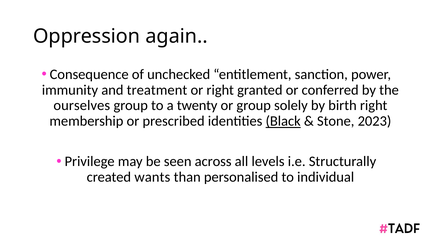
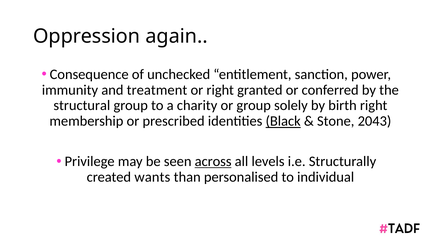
ourselves: ourselves -> structural
twenty: twenty -> charity
2023: 2023 -> 2043
across underline: none -> present
